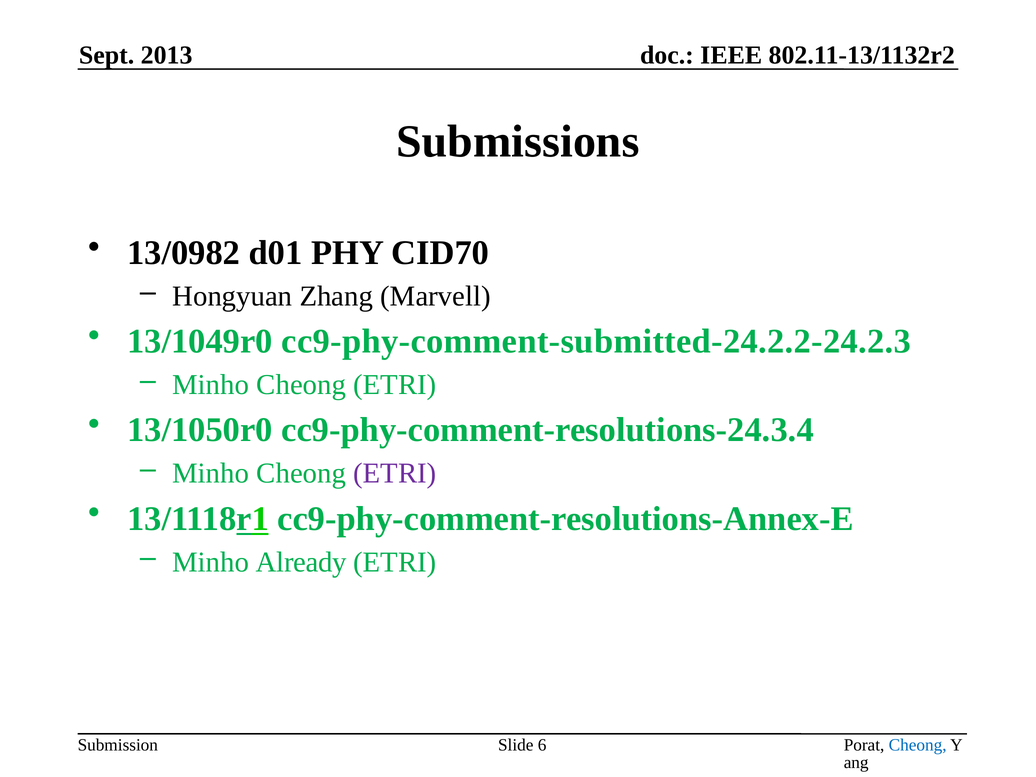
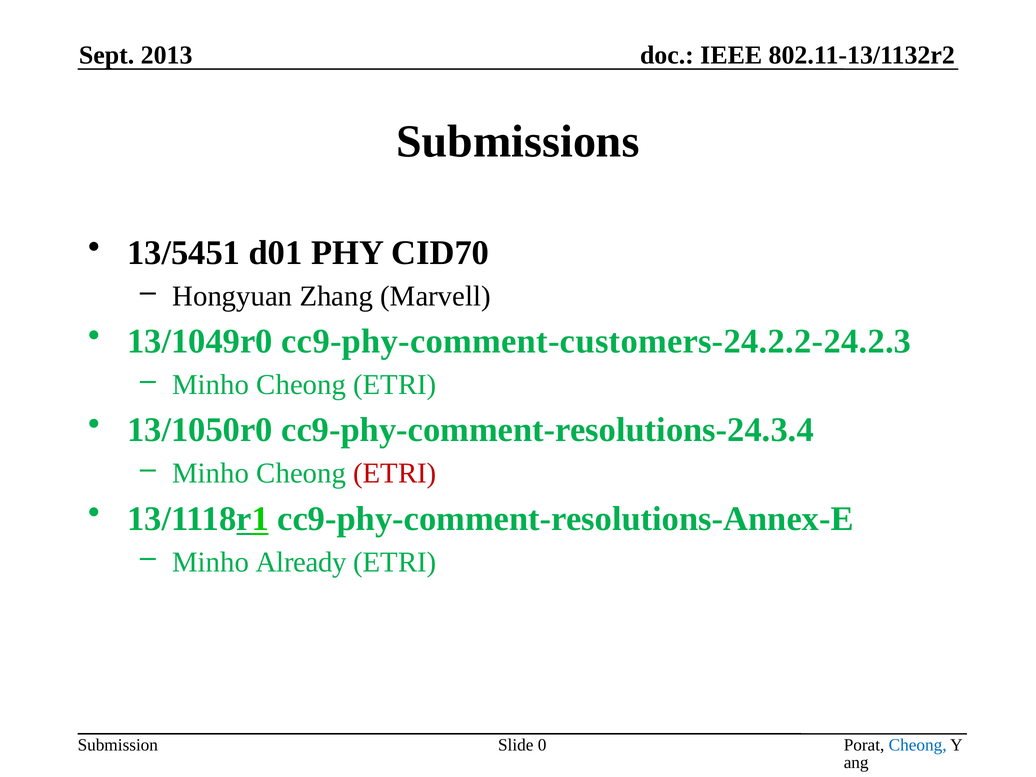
13/0982: 13/0982 -> 13/5451
cc9-phy-comment-submitted-24.2.2-24.2.3: cc9-phy-comment-submitted-24.2.2-24.2.3 -> cc9-phy-comment-customers-24.2.2-24.2.3
ETRI at (395, 473) colour: purple -> red
6: 6 -> 0
